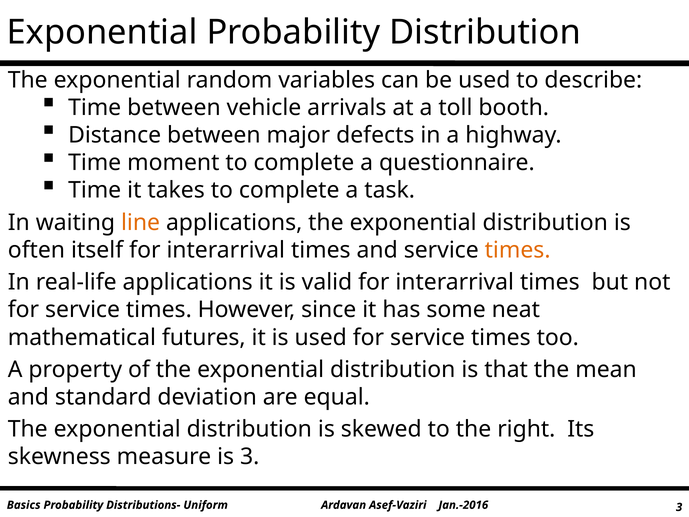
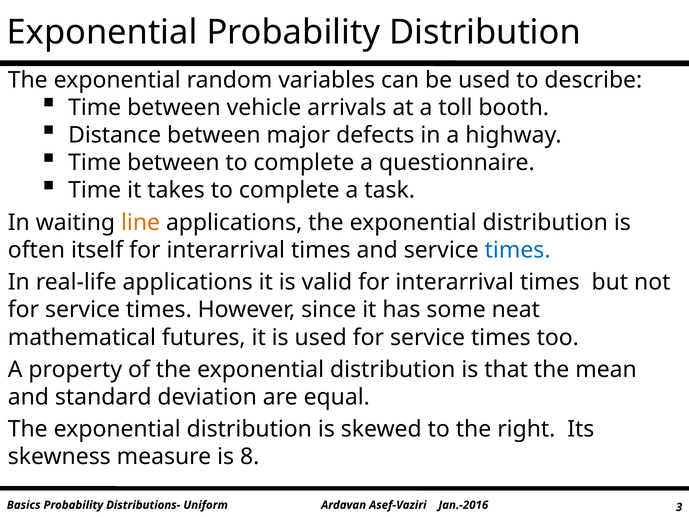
moment at (173, 163): moment -> between
times at (518, 250) colour: orange -> blue
is 3: 3 -> 8
